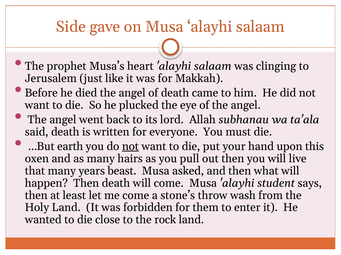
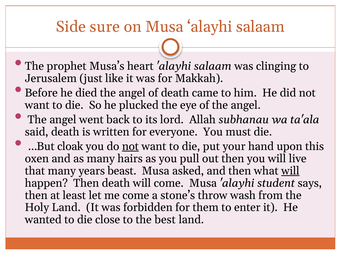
gave: gave -> sure
earth: earth -> cloak
will at (290, 171) underline: none -> present
rock: rock -> best
